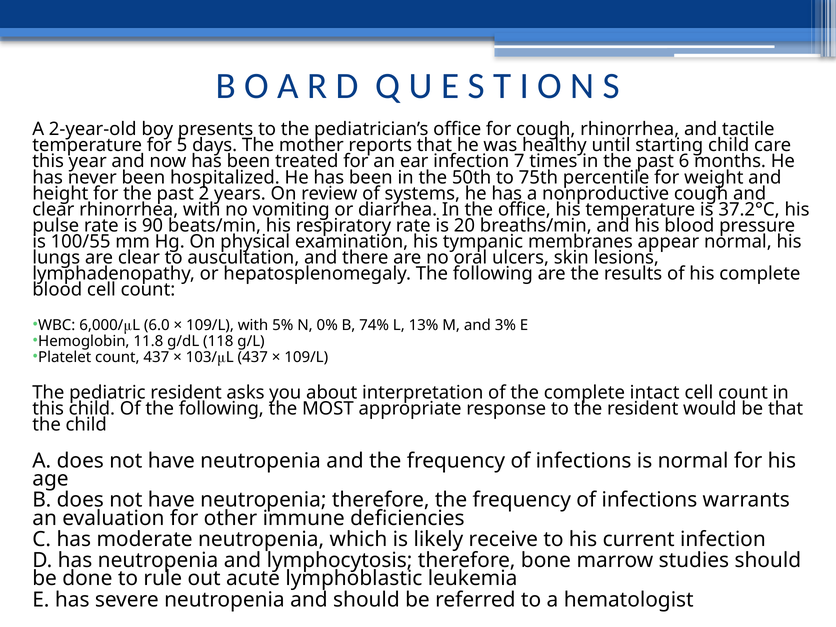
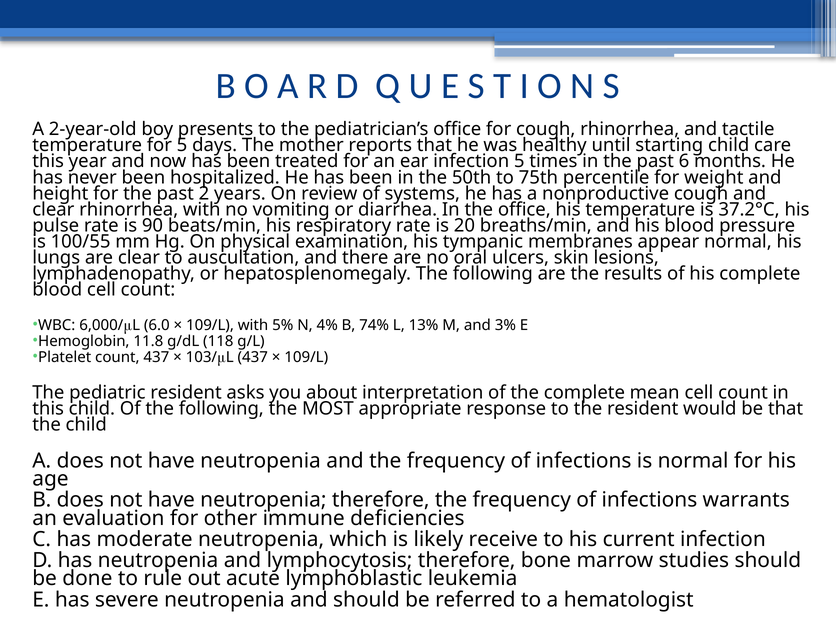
infection 7: 7 -> 5
0%: 0% -> 4%
intact: intact -> mean
